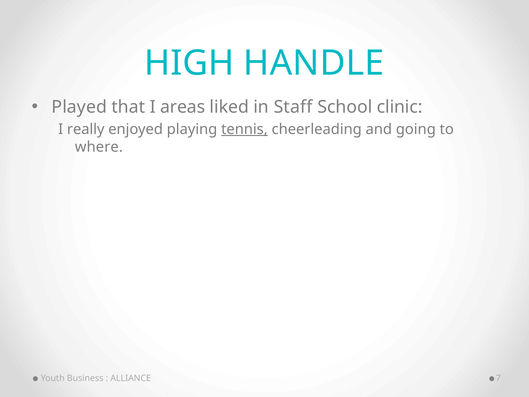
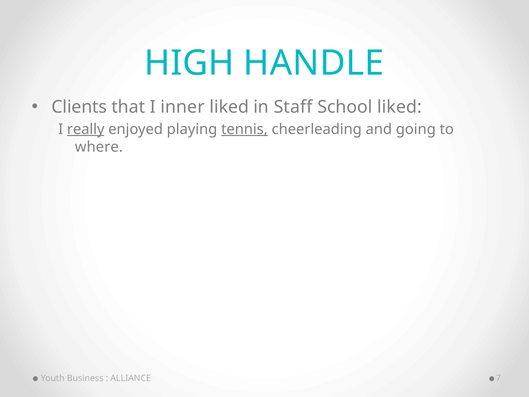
Played: Played -> Clients
areas: areas -> inner
School clinic: clinic -> liked
really underline: none -> present
